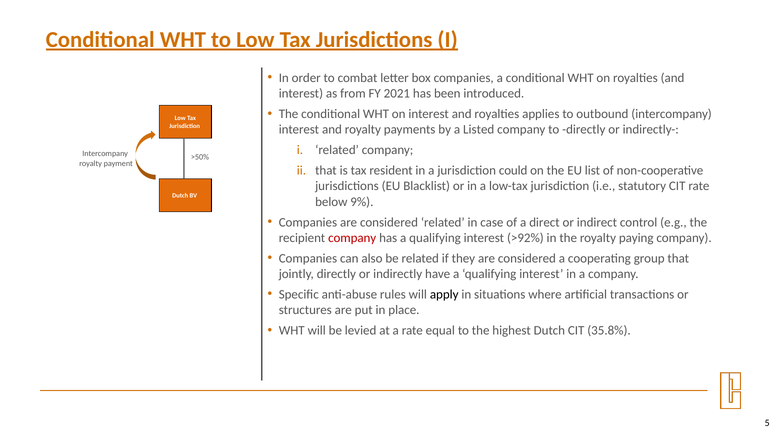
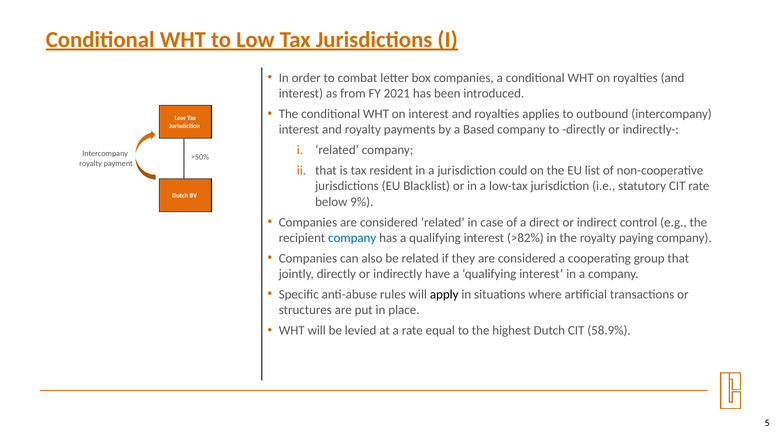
Listed: Listed -> Based
company at (352, 238) colour: red -> blue
>92%: >92% -> >82%
35.8%: 35.8% -> 58.9%
